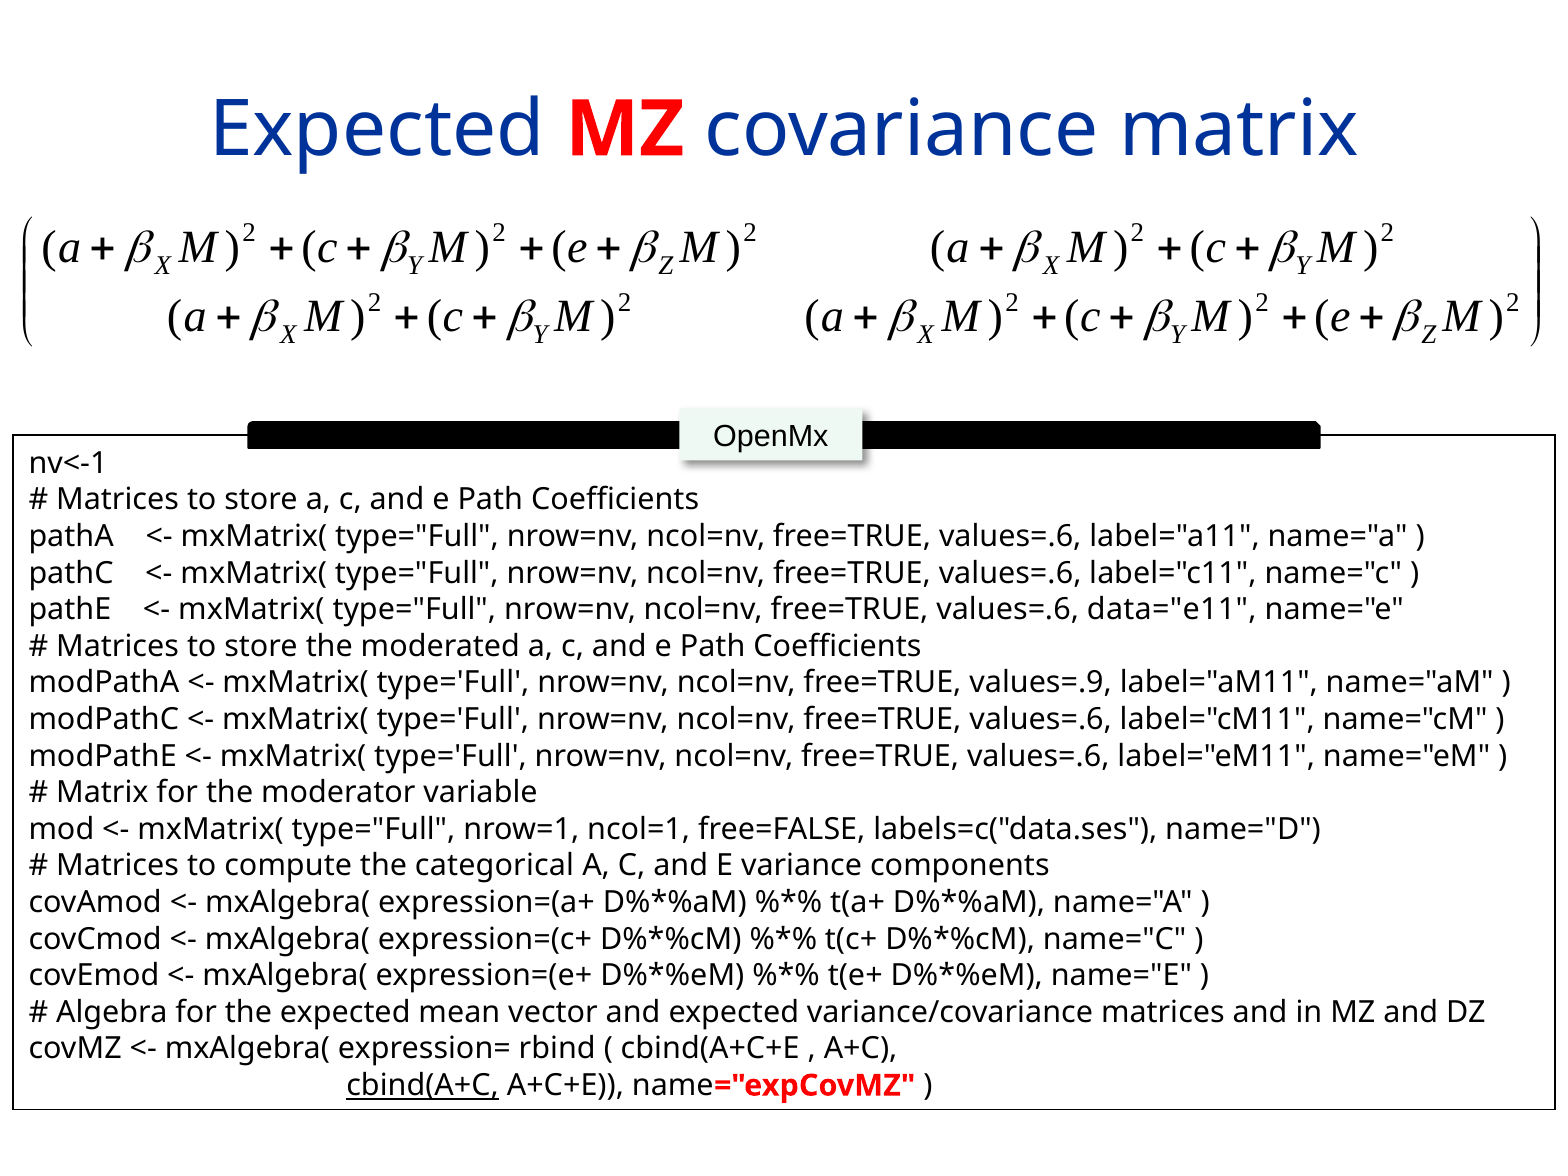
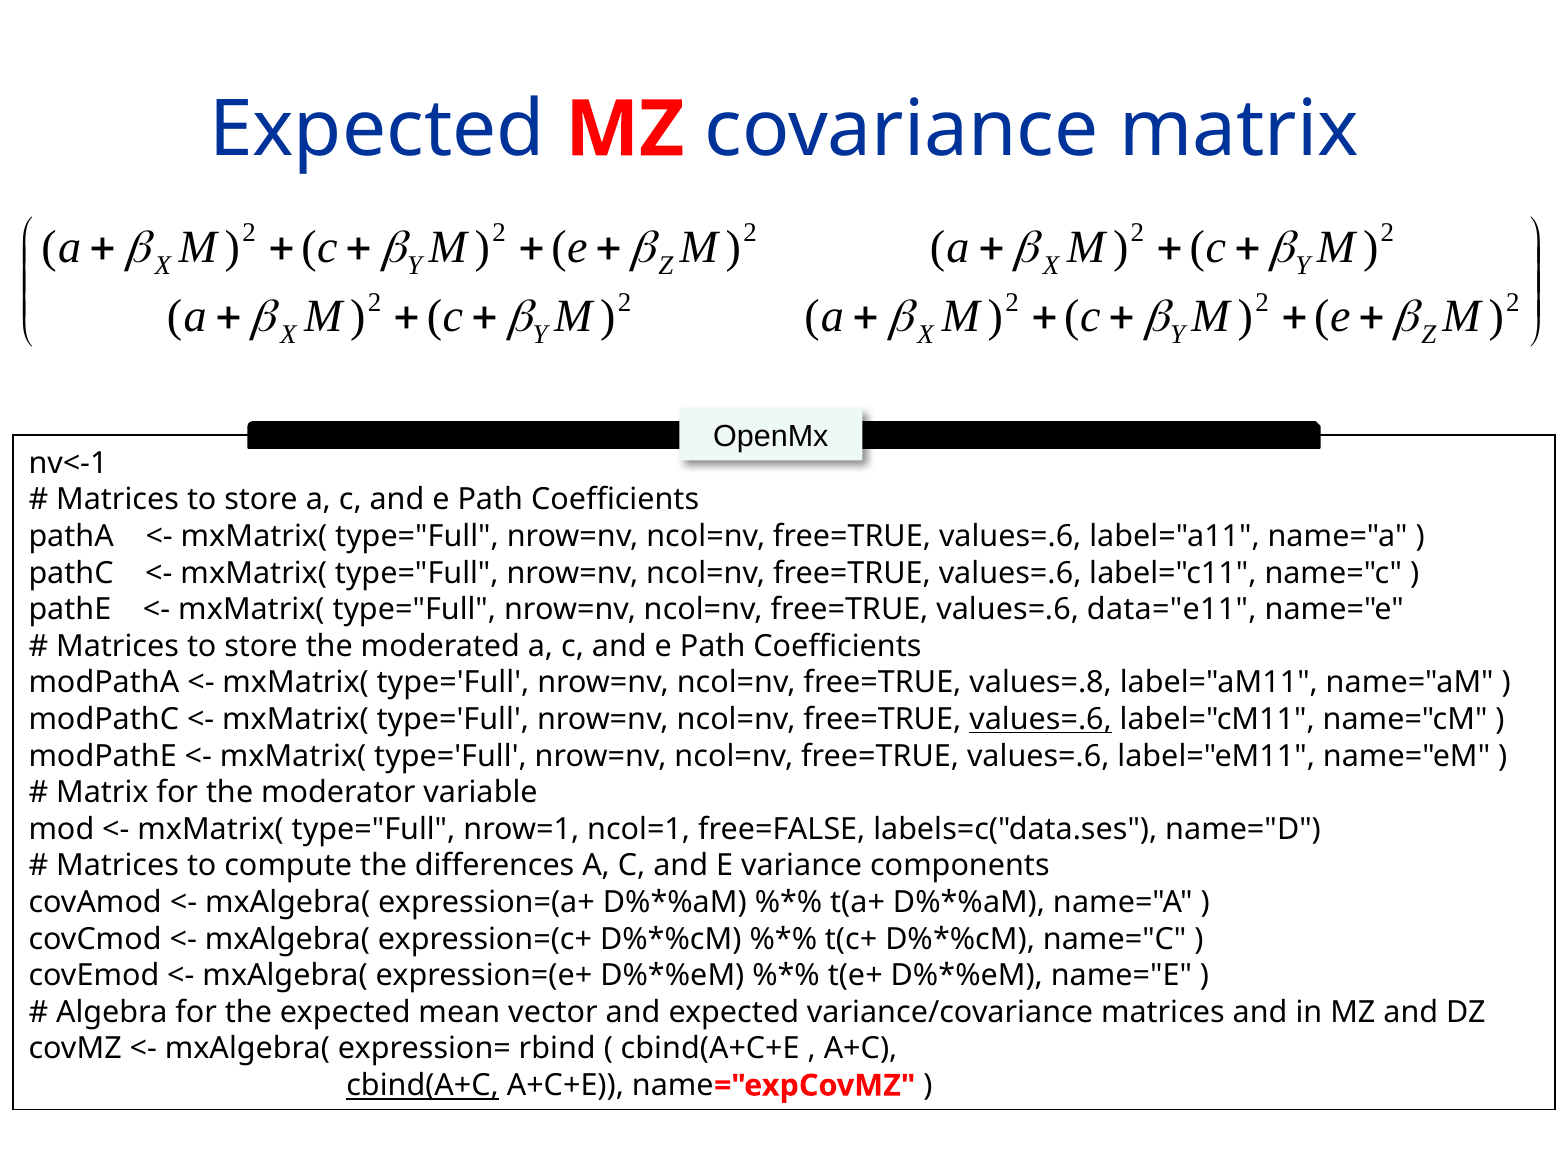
values=.9: values=.9 -> values=.8
values=.6 at (1041, 719) underline: none -> present
categorical: categorical -> differences
